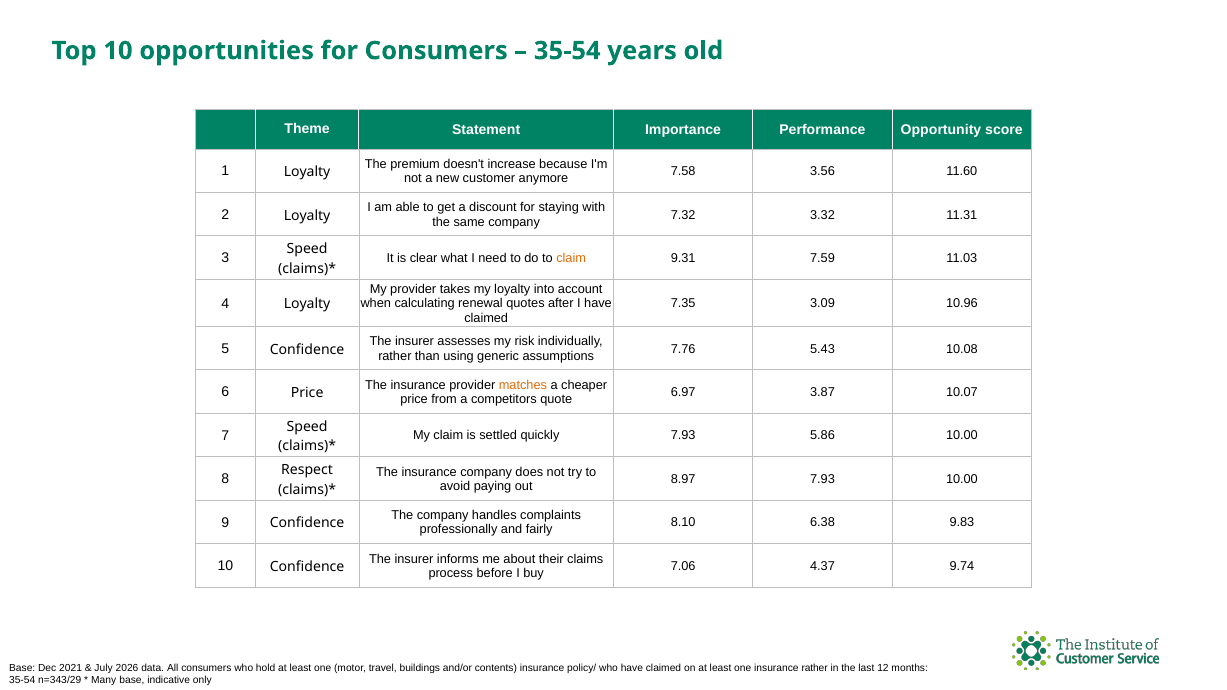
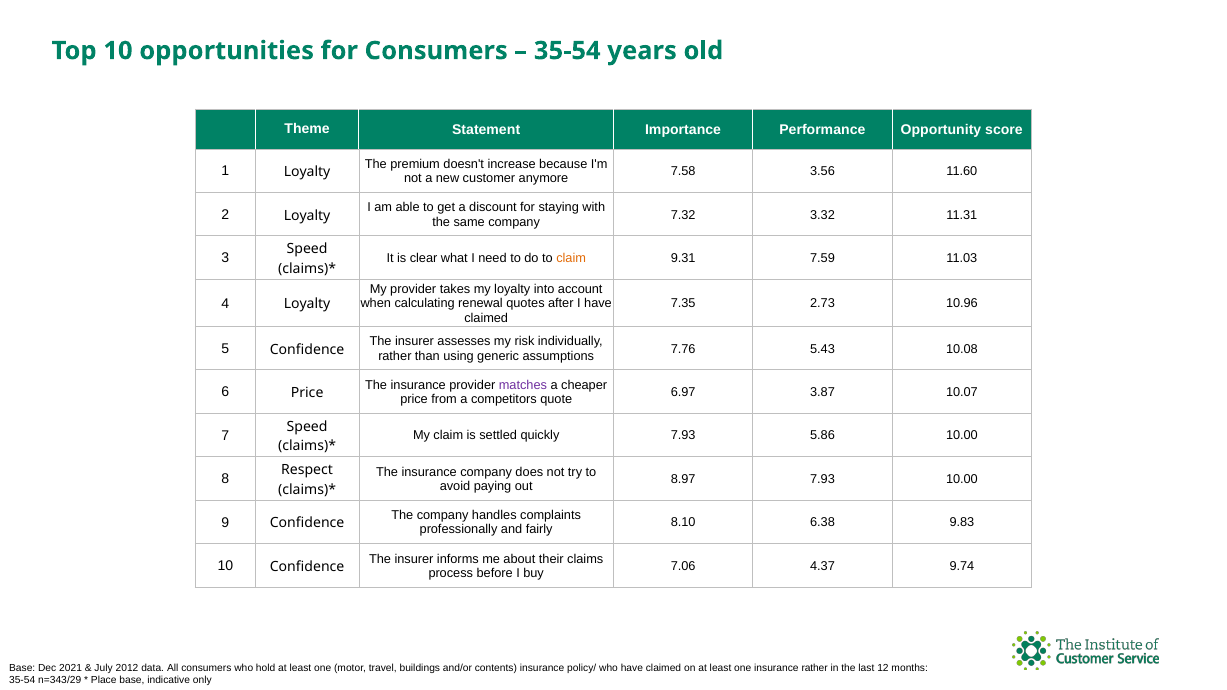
3.09: 3.09 -> 2.73
matches colour: orange -> purple
2026: 2026 -> 2012
Many: Many -> Place
